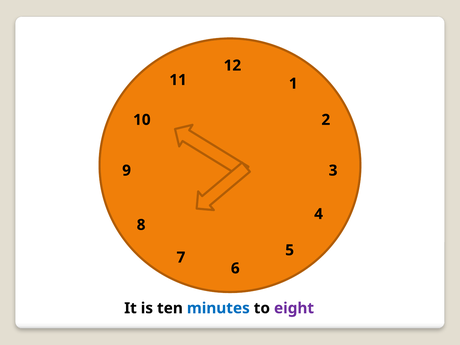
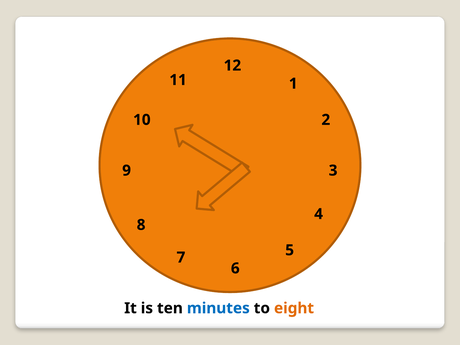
eight colour: purple -> orange
